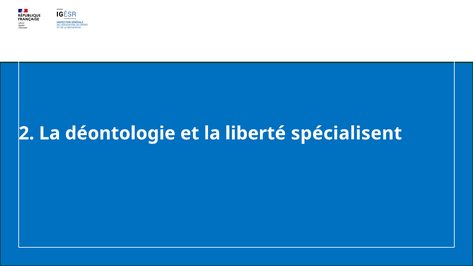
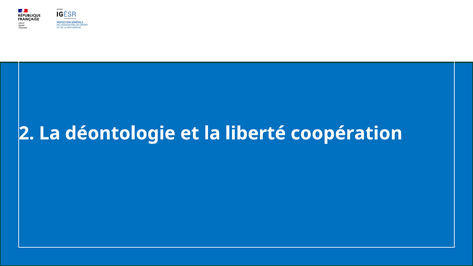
spécialisent: spécialisent -> coopération
